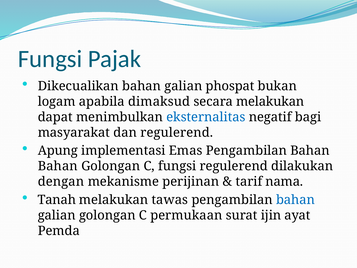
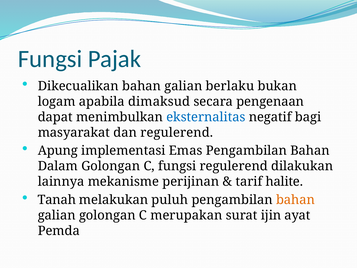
phospat: phospat -> berlaku
secara melakukan: melakukan -> pengenaan
Bahan at (58, 166): Bahan -> Dalam
dengan: dengan -> lainnya
nama: nama -> halite
tawas: tawas -> puluh
bahan at (296, 200) colour: blue -> orange
permukaan: permukaan -> merupakan
